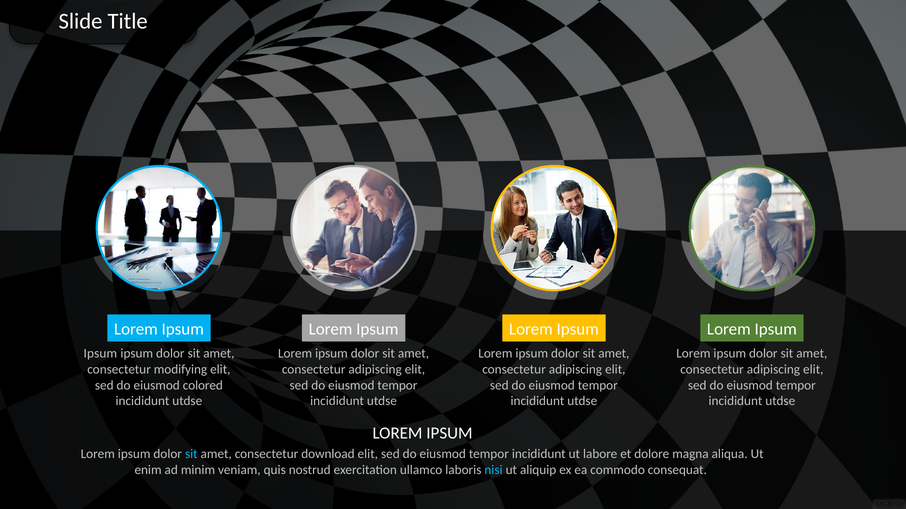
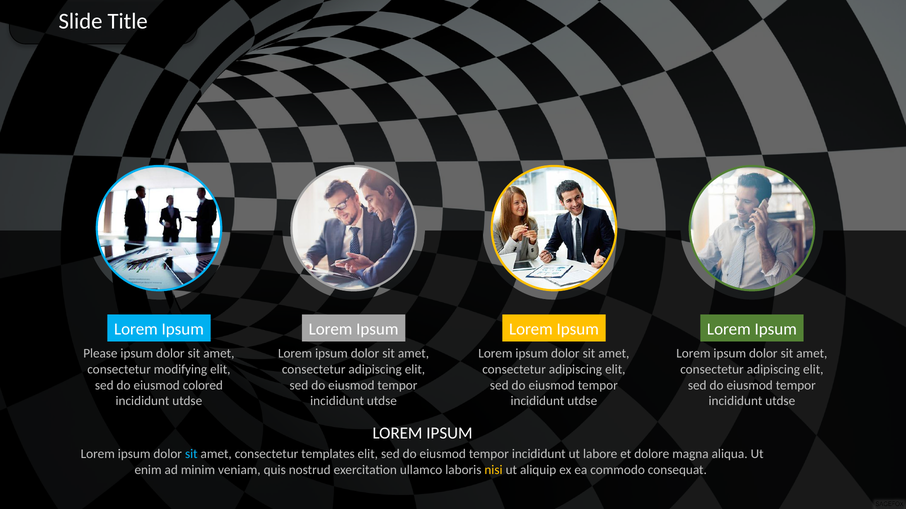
Ipsum at (100, 354): Ipsum -> Please
download: download -> templates
nisi colour: light blue -> yellow
